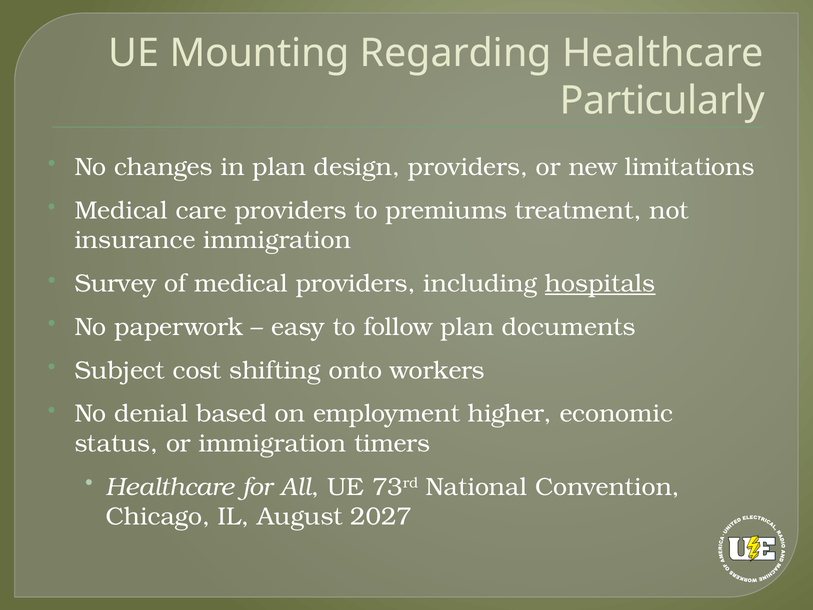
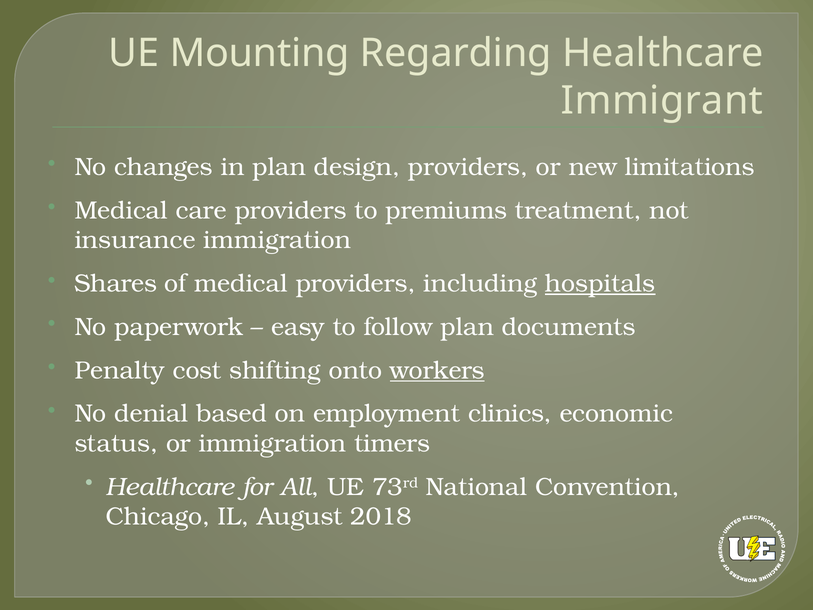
Particularly: Particularly -> Immigrant
Survey: Survey -> Shares
Subject: Subject -> Penalty
workers underline: none -> present
higher: higher -> clinics
2027: 2027 -> 2018
